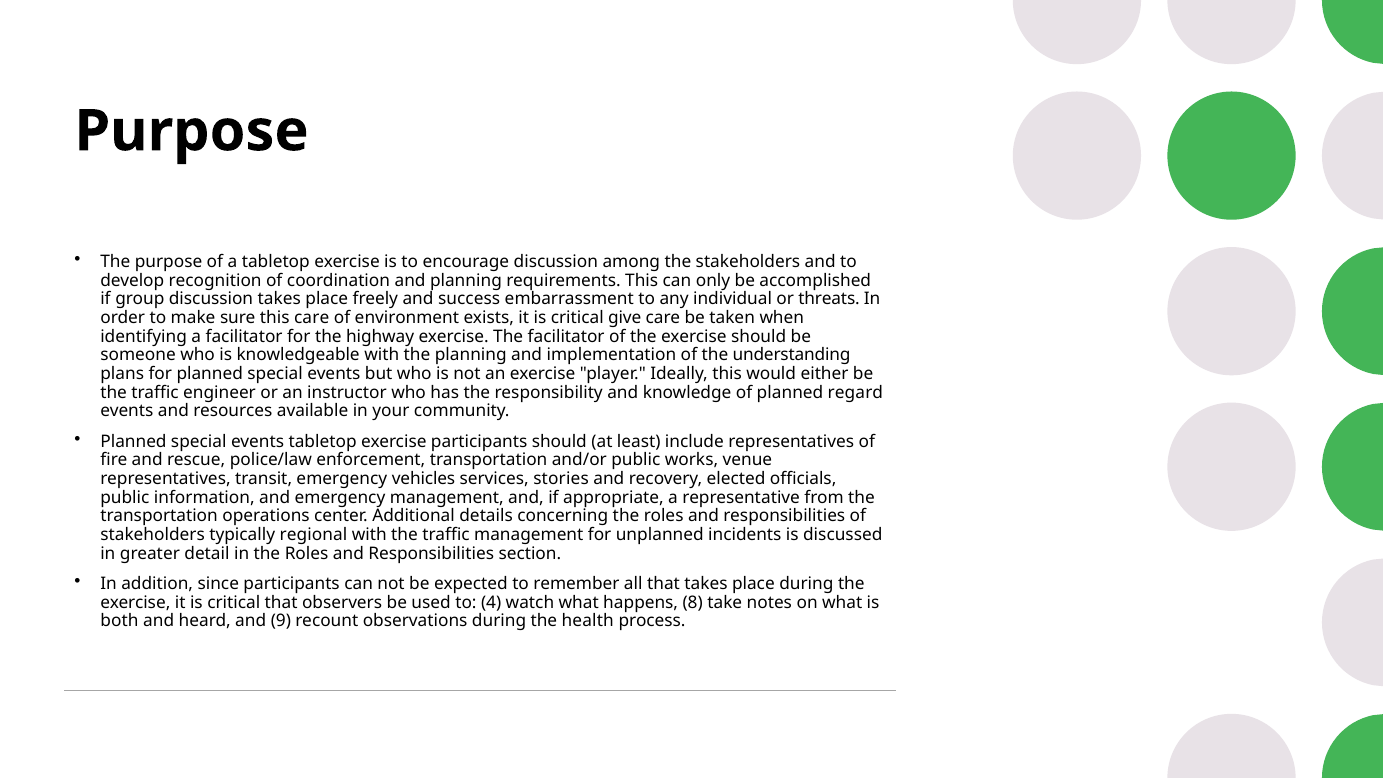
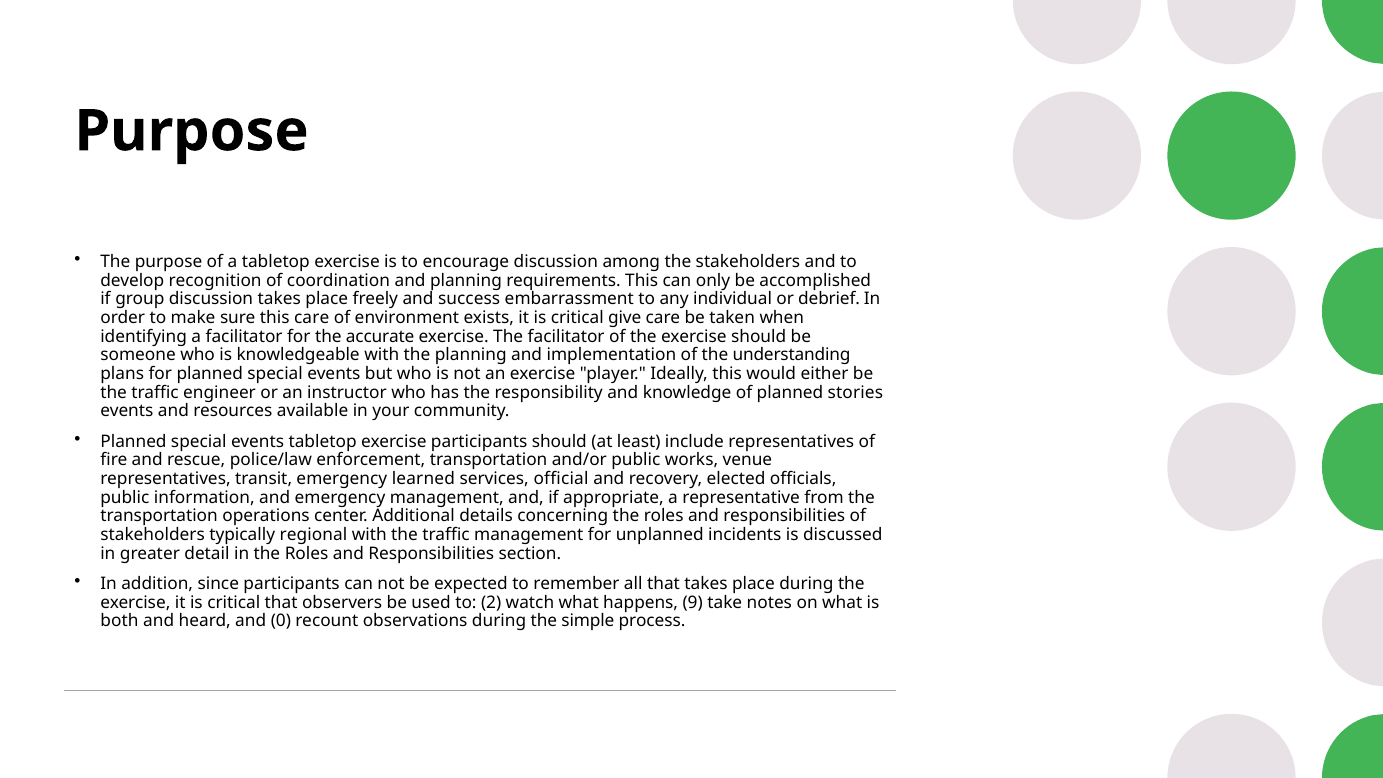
threats: threats -> debrief
highway: highway -> accurate
regard: regard -> stories
vehicles: vehicles -> learned
stories: stories -> official
4: 4 -> 2
8: 8 -> 9
9: 9 -> 0
health: health -> simple
